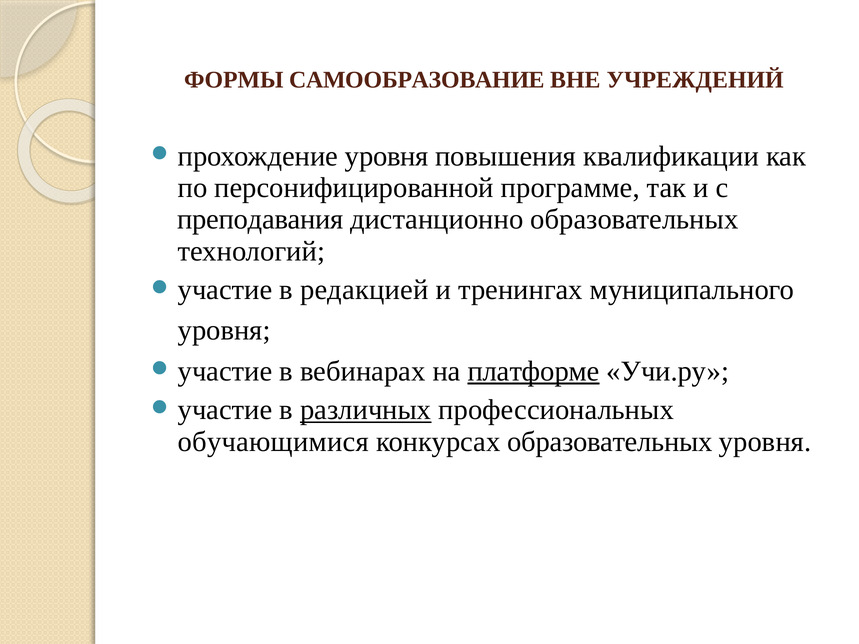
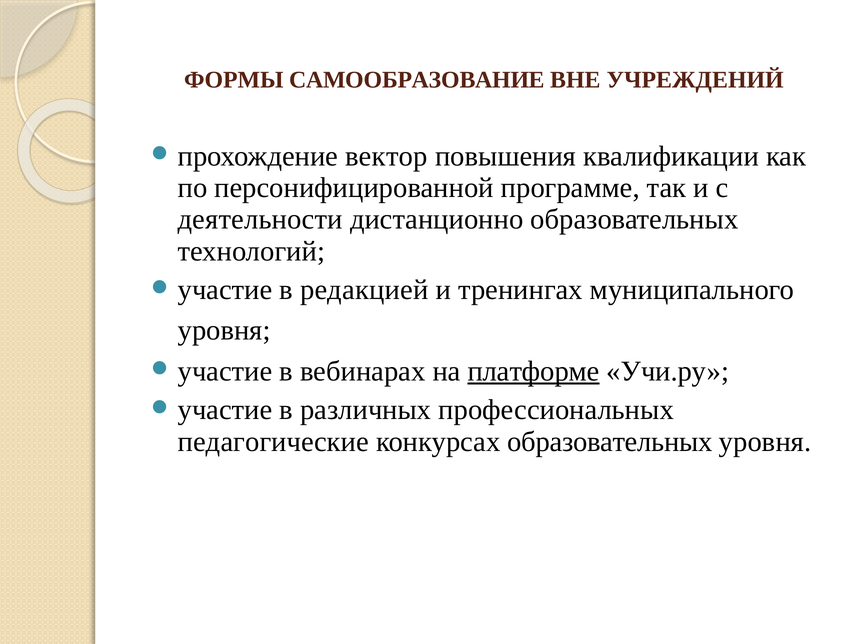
прохождение уровня: уровня -> вектор
преподавания: преподавания -> деятельности
различных underline: present -> none
обучающимися: обучающимися -> педагогические
